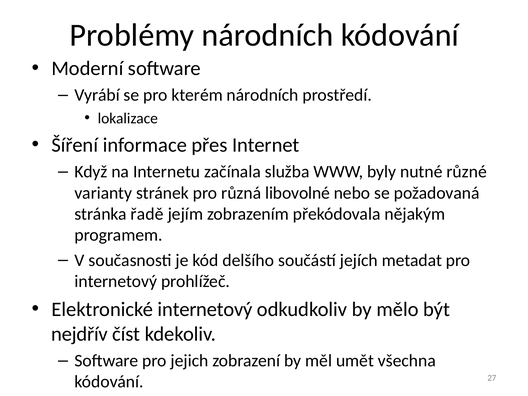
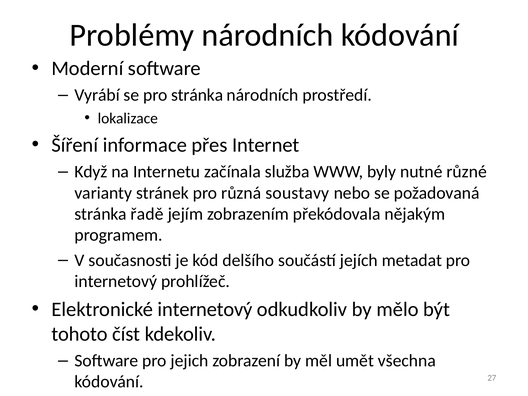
pro kterém: kterém -> stránka
libovolné: libovolné -> soustavy
nejdřív: nejdřív -> tohoto
